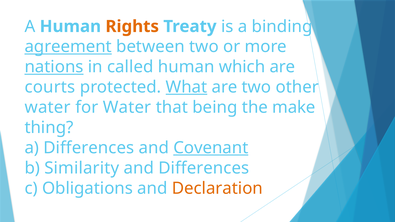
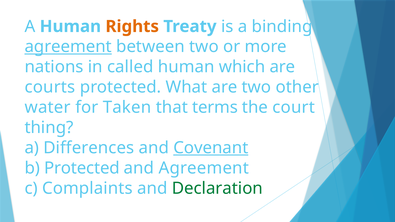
nations underline: present -> none
What underline: present -> none
for Water: Water -> Taken
being: being -> terms
make: make -> court
b Similarity: Similarity -> Protected
and Differences: Differences -> Agreement
Obligations: Obligations -> Complaints
Declaration colour: orange -> green
